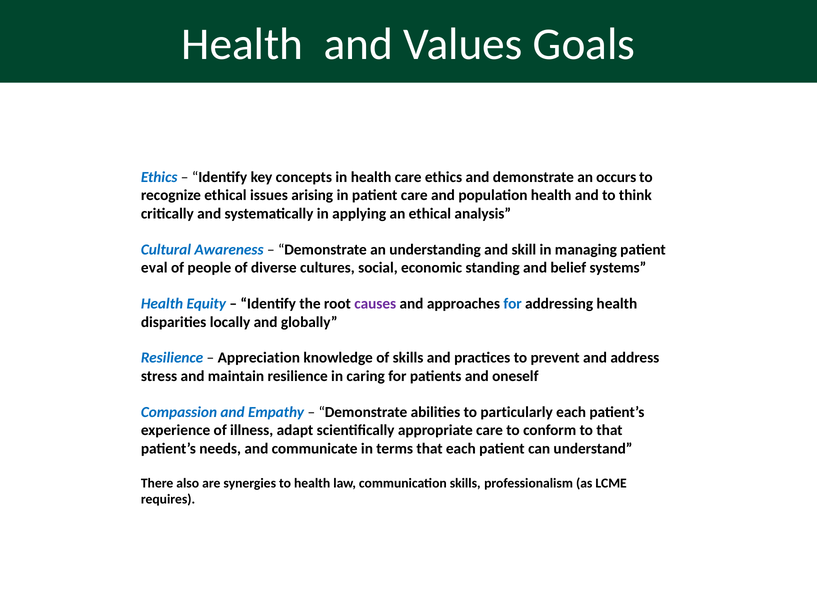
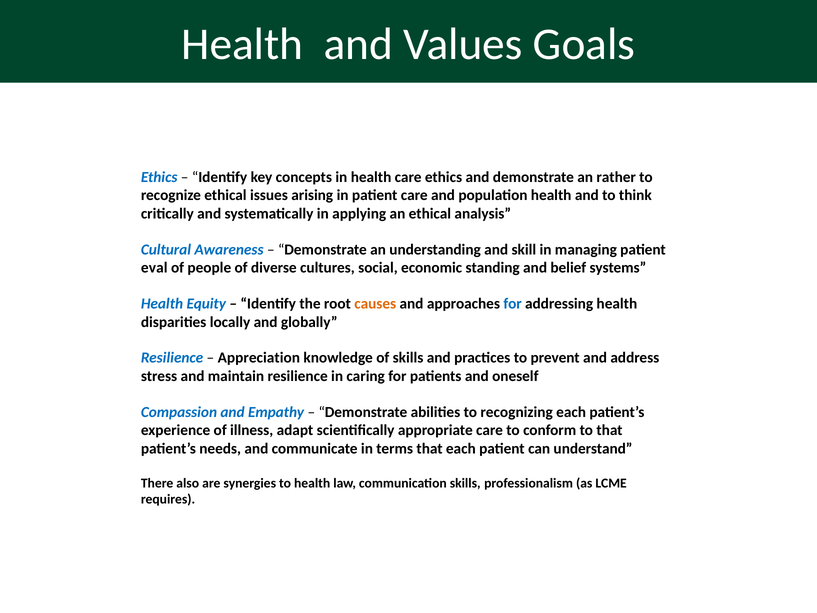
occurs: occurs -> rather
causes colour: purple -> orange
particularly: particularly -> recognizing
